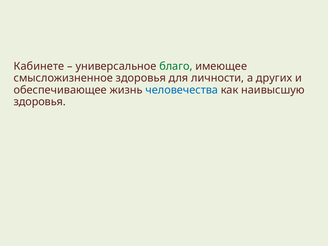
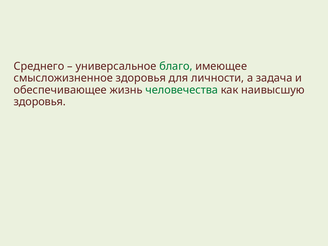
Кабинете: Кабинете -> Среднего
других: других -> задача
человечества colour: blue -> green
